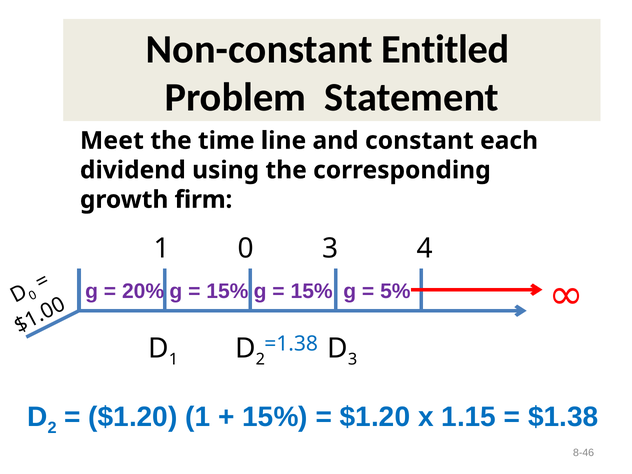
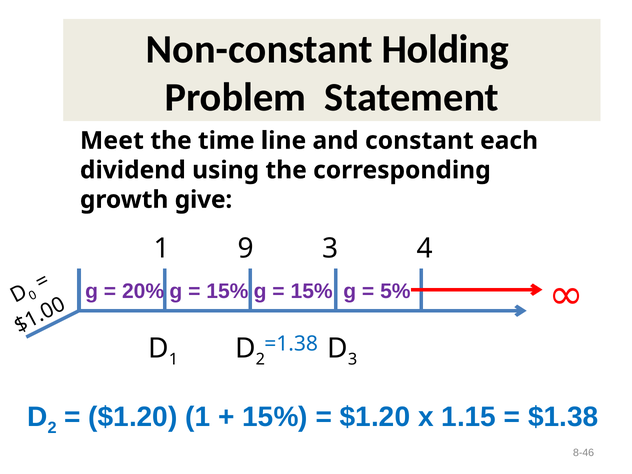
Entitled: Entitled -> Holding
firm: firm -> give
1 0: 0 -> 9
